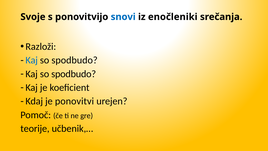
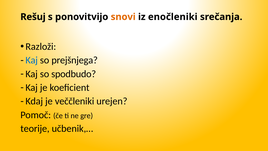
Svoje: Svoje -> Rešuj
snovi colour: blue -> orange
spodbudo at (75, 60): spodbudo -> prejšnjega
ponovitvi: ponovitvi -> veččleniki
